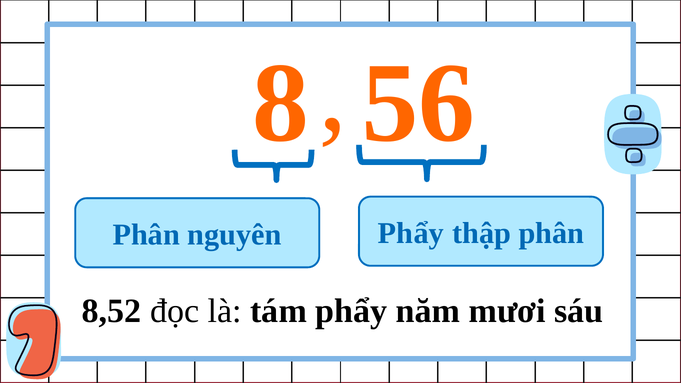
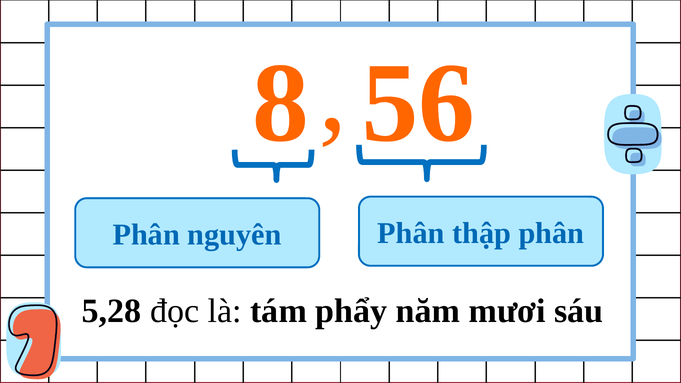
nguyên Phẩy: Phẩy -> Phân
8,52: 8,52 -> 5,28
